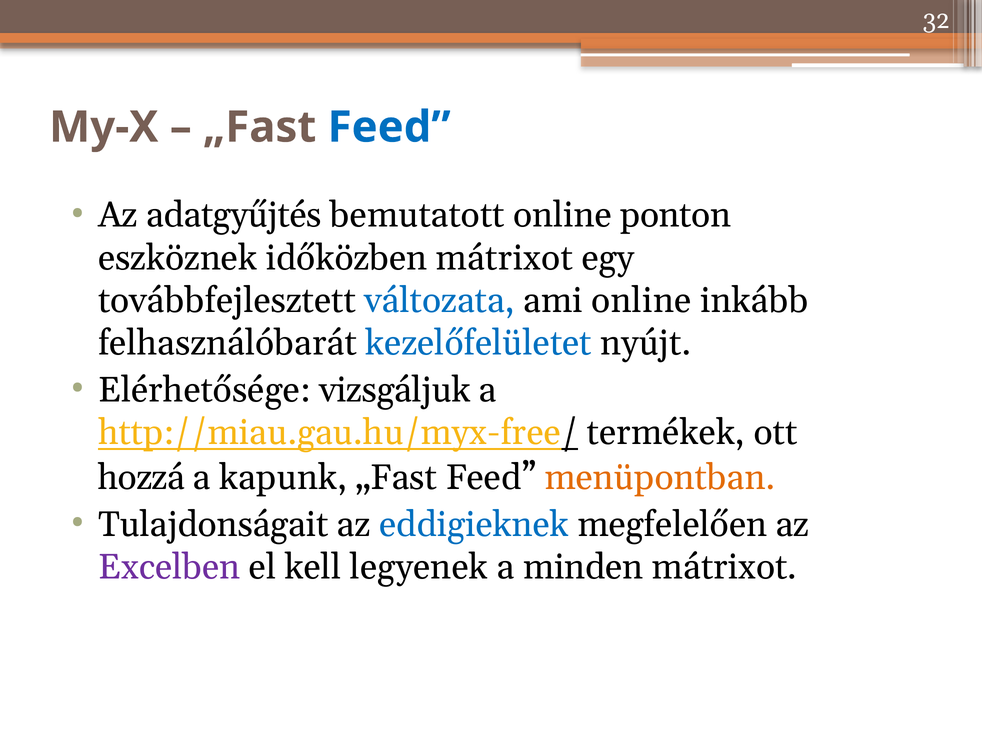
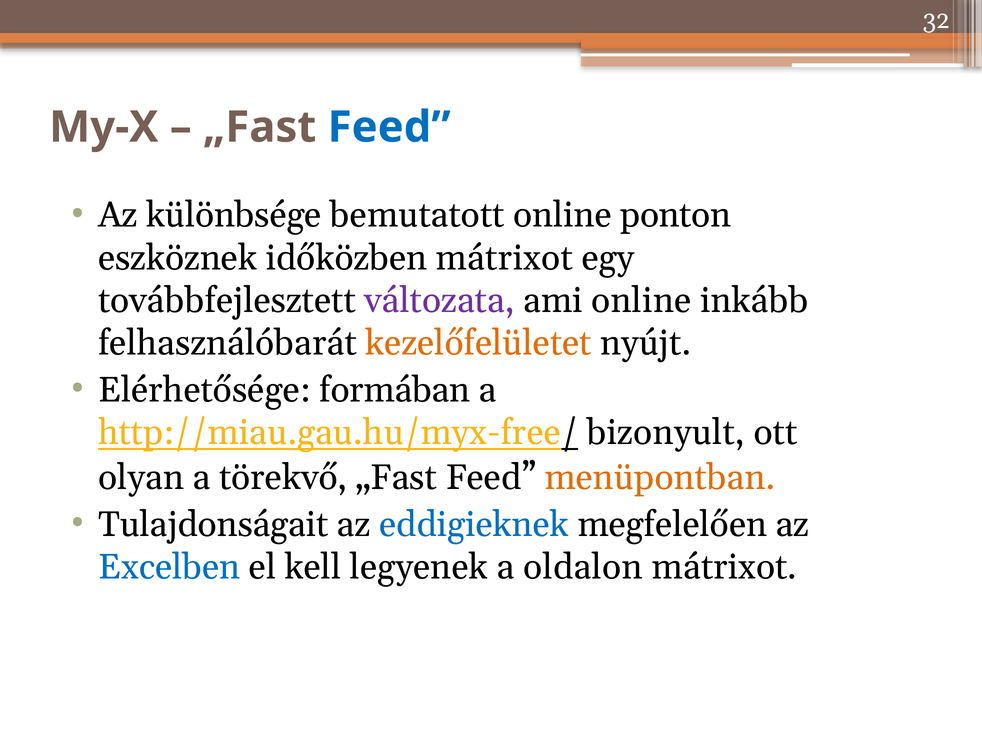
adatgyűjtés: adatgyűjtés -> különbsége
változata colour: blue -> purple
kezelőfelületet colour: blue -> orange
vizsgáljuk: vizsgáljuk -> formában
termékek: termékek -> bizonyult
hozzá: hozzá -> olyan
kapunk: kapunk -> törekvő
Excelben colour: purple -> blue
minden: minden -> oldalon
